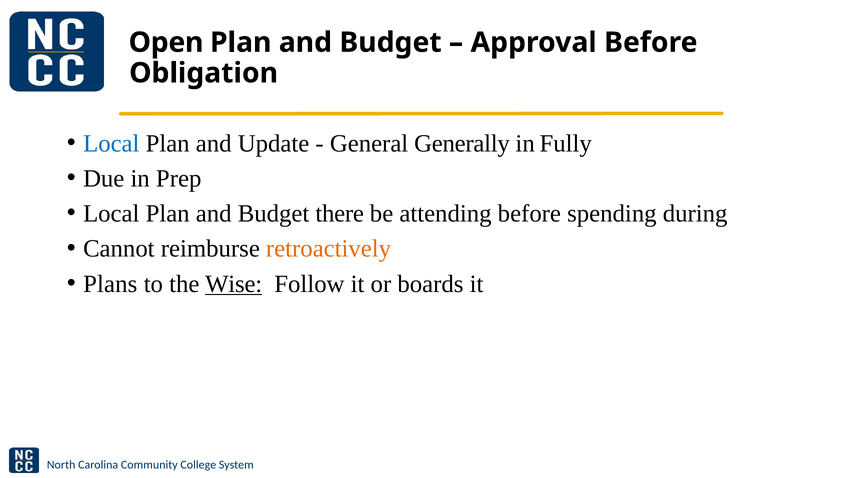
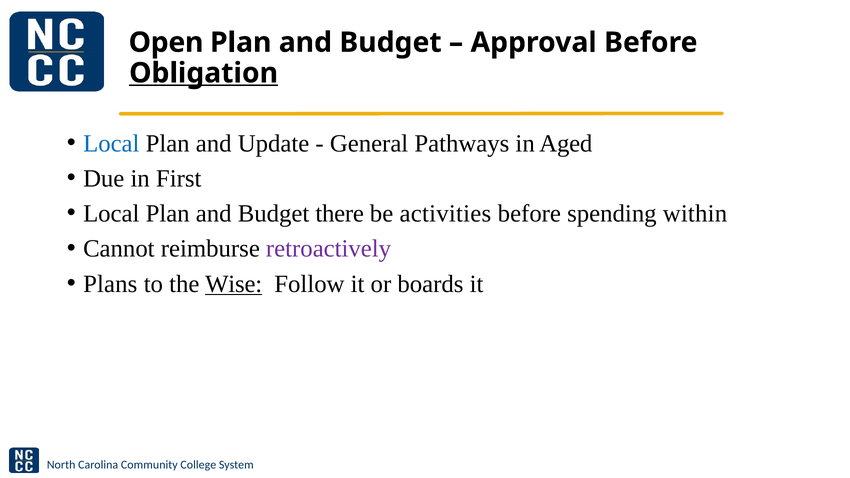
Obligation underline: none -> present
Generally: Generally -> Pathways
Fully: Fully -> Aged
Prep: Prep -> First
attending: attending -> activities
during: during -> within
retroactively colour: orange -> purple
